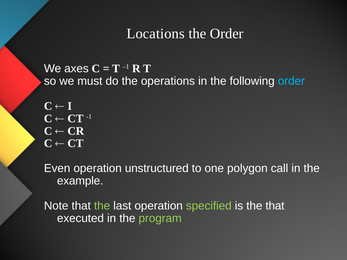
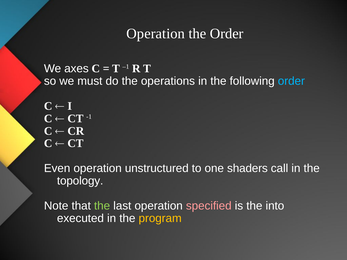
Locations at (156, 34): Locations -> Operation
polygon: polygon -> shaders
example: example -> topology
specified colour: light green -> pink
the that: that -> into
program colour: light green -> yellow
